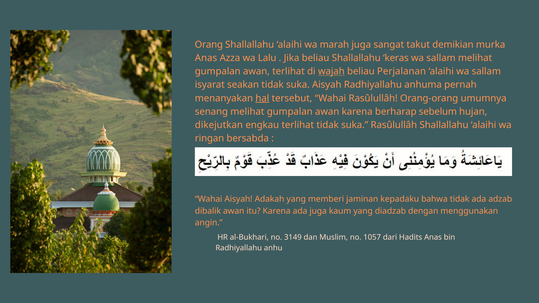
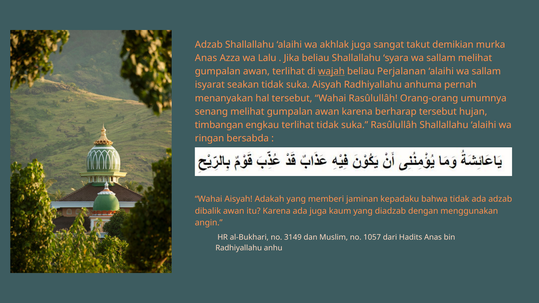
Orang at (209, 45): Orang -> Adzab
marah: marah -> akhlak
keras: keras -> syara
hal underline: present -> none
berharap sebelum: sebelum -> tersebut
dikejutkan: dikejutkan -> timbangan
